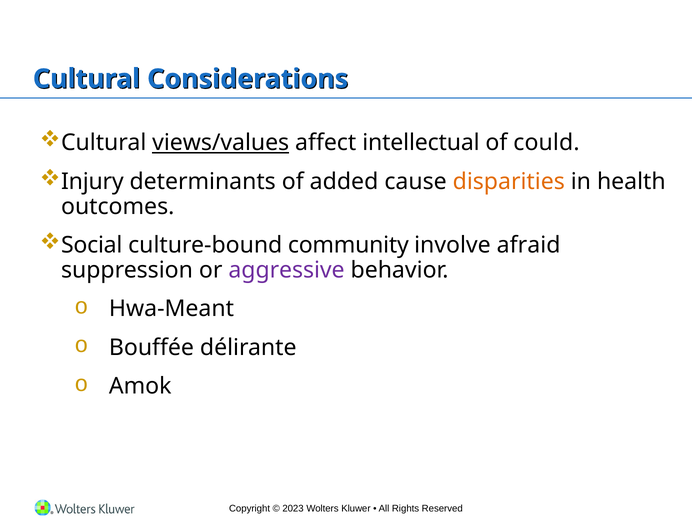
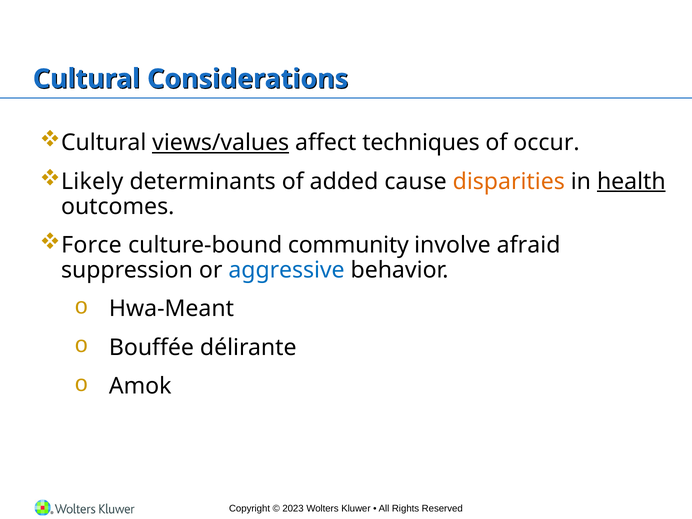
intellectual: intellectual -> techniques
could: could -> occur
Injury: Injury -> Likely
health underline: none -> present
Social: Social -> Force
aggressive colour: purple -> blue
